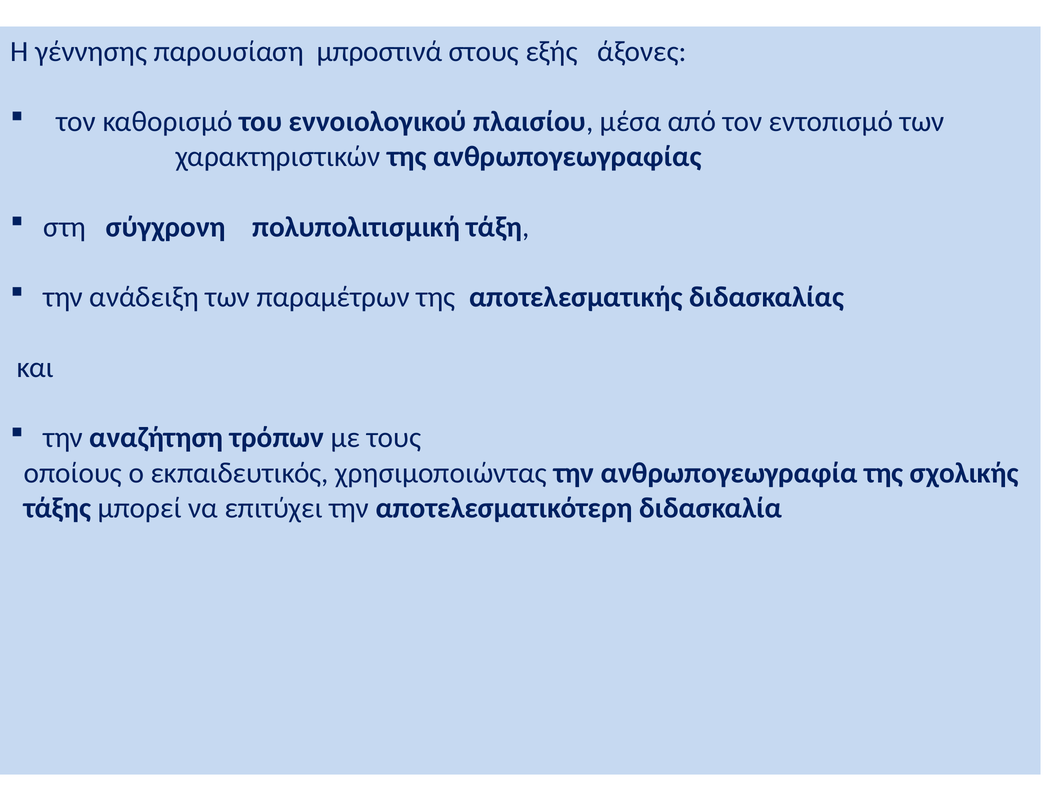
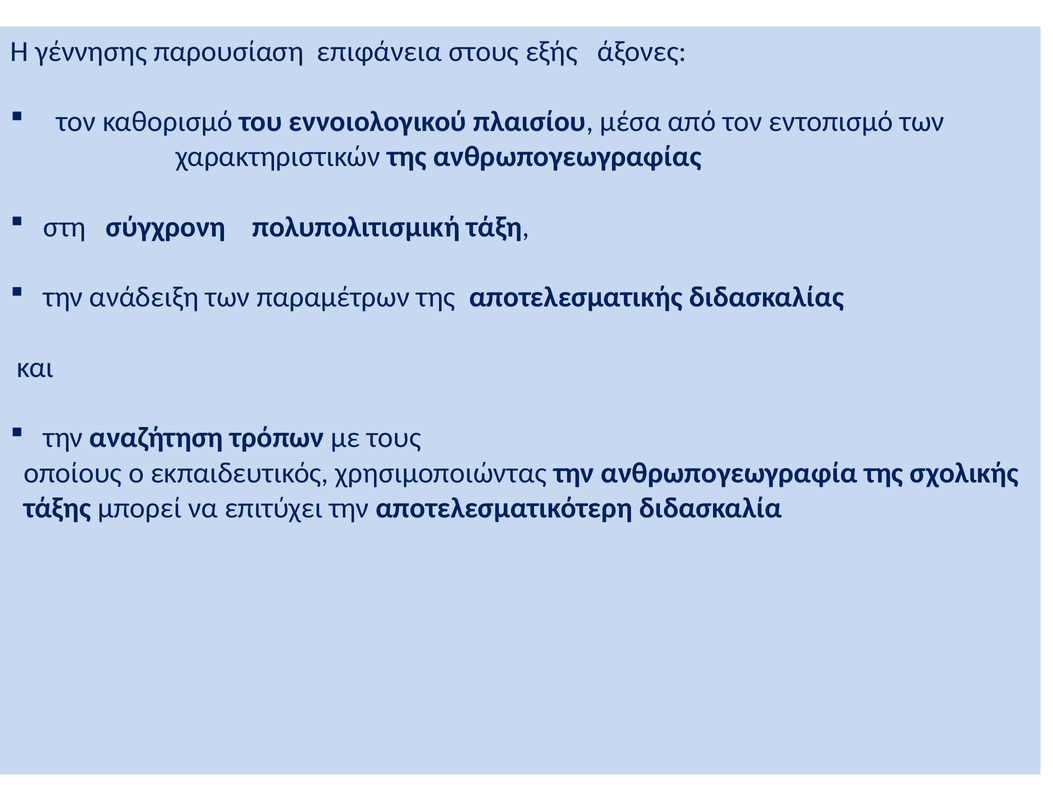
μπροστινά: μπροστινά -> επιφάνεια
